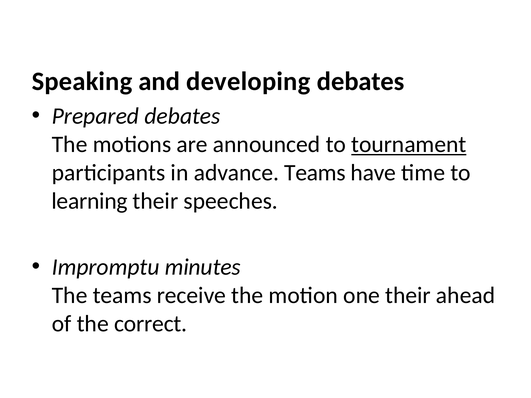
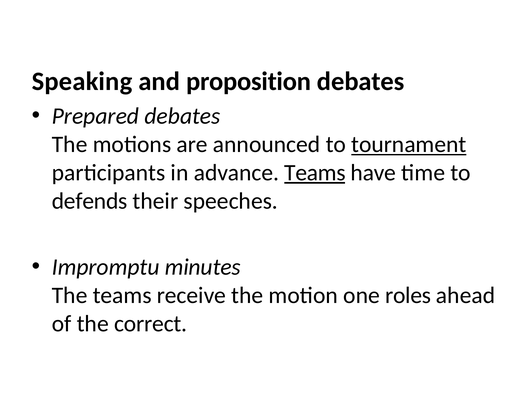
developing: developing -> proposition
Teams at (315, 173) underline: none -> present
learning: learning -> defends
one their: their -> roles
